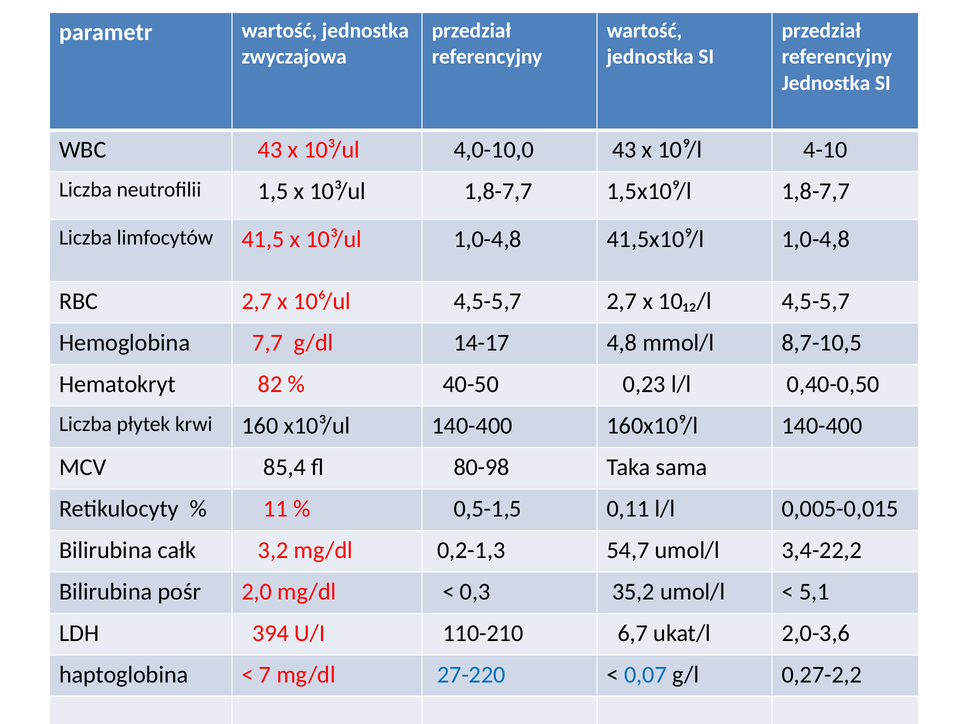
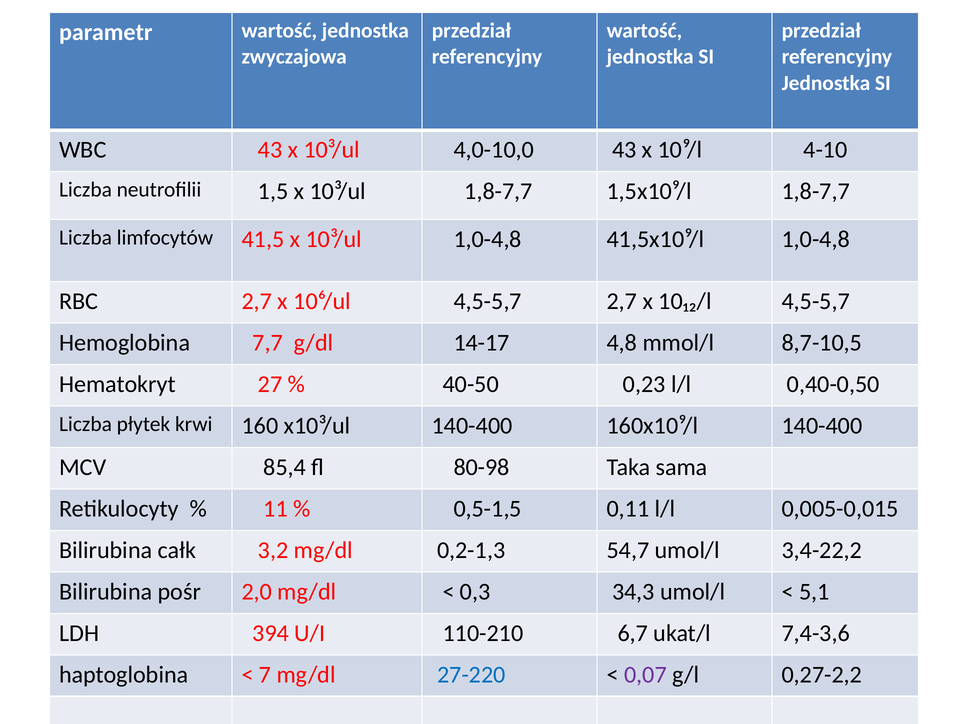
82: 82 -> 27
35,2: 35,2 -> 34,3
2,0-3,6: 2,0-3,6 -> 7,4-3,6
0,07 colour: blue -> purple
